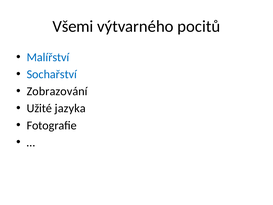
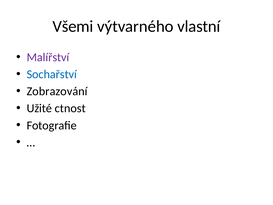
pocitů: pocitů -> vlastní
Malířství colour: blue -> purple
jazyka: jazyka -> ctnost
